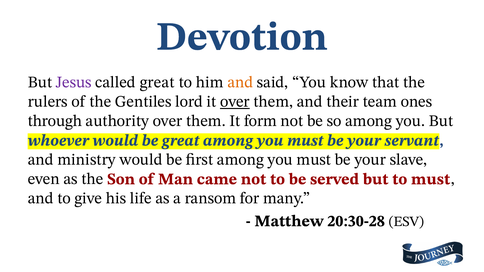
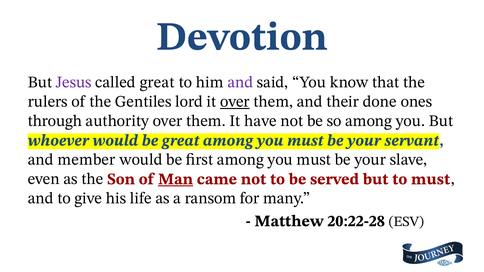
and at (240, 82) colour: orange -> purple
team: team -> done
form: form -> have
ministry: ministry -> member
Man underline: none -> present
20:30-28: 20:30-28 -> 20:22-28
